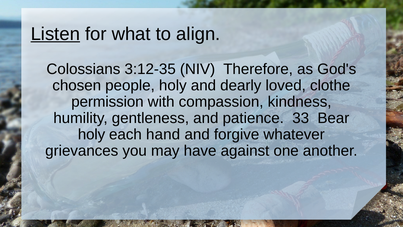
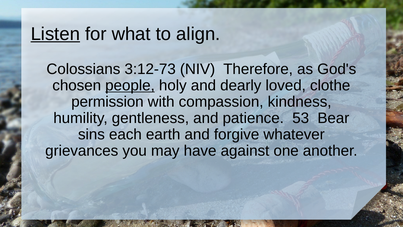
3:12-35: 3:12-35 -> 3:12-73
people underline: none -> present
33: 33 -> 53
holy at (92, 134): holy -> sins
hand: hand -> earth
